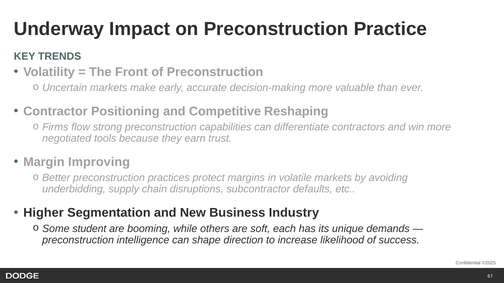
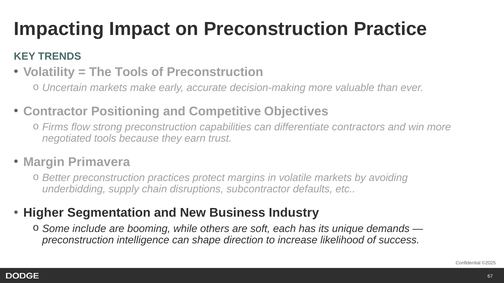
Underway: Underway -> Impacting
The Front: Front -> Tools
Reshaping: Reshaping -> Objectives
Improving: Improving -> Primavera
student: student -> include
